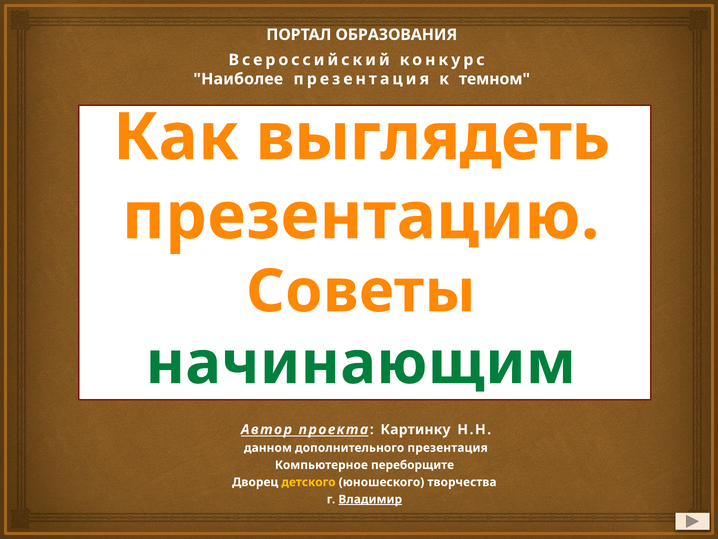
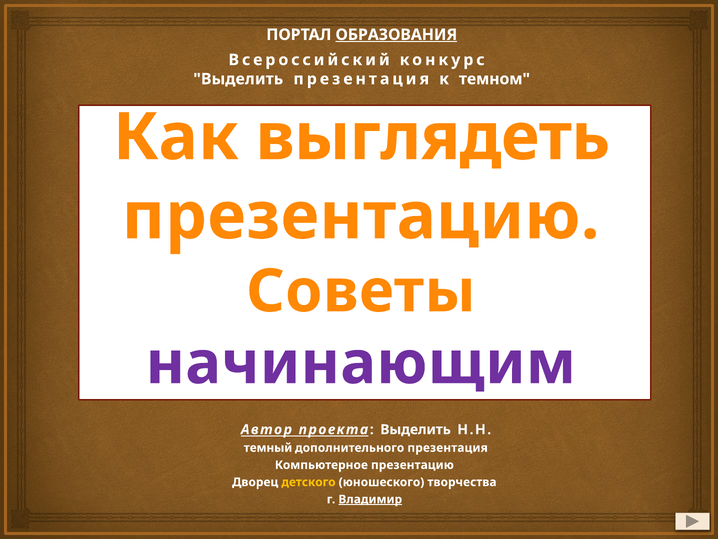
ОБРАЗОВАНИЯ underline: none -> present
Наиболее at (238, 79): Наиболее -> Выделить
начинающим colour: green -> purple
проекта Картинку: Картинку -> Выделить
данном: данном -> темный
Компьютерное переборщите: переборщите -> презентацию
